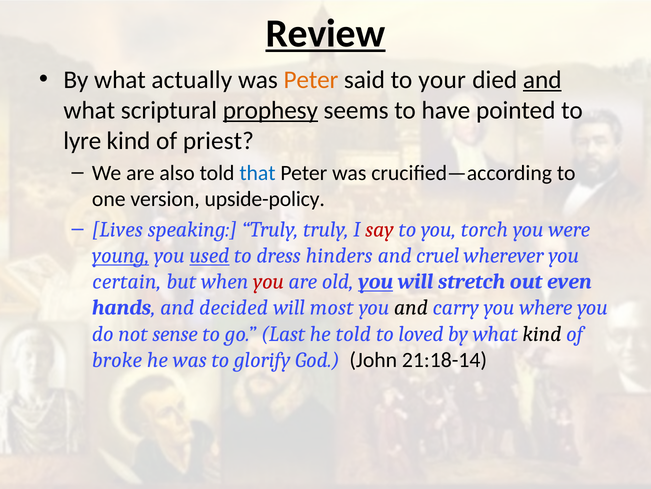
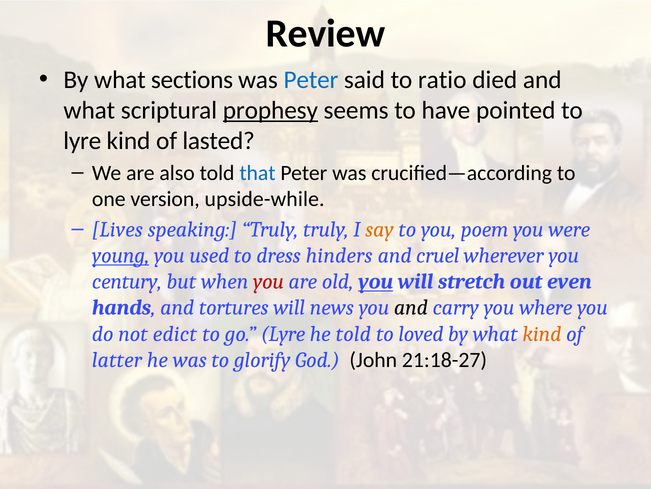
Review underline: present -> none
actually: actually -> sections
Peter at (311, 80) colour: orange -> blue
your: your -> ratio
and at (542, 80) underline: present -> none
priest: priest -> lasted
upside-policy: upside-policy -> upside-while
say colour: red -> orange
torch: torch -> poem
used underline: present -> none
certain: certain -> century
decided: decided -> tortures
most: most -> news
sense: sense -> edict
go Last: Last -> Lyre
kind at (542, 333) colour: black -> orange
broke: broke -> latter
21:18-14: 21:18-14 -> 21:18-27
